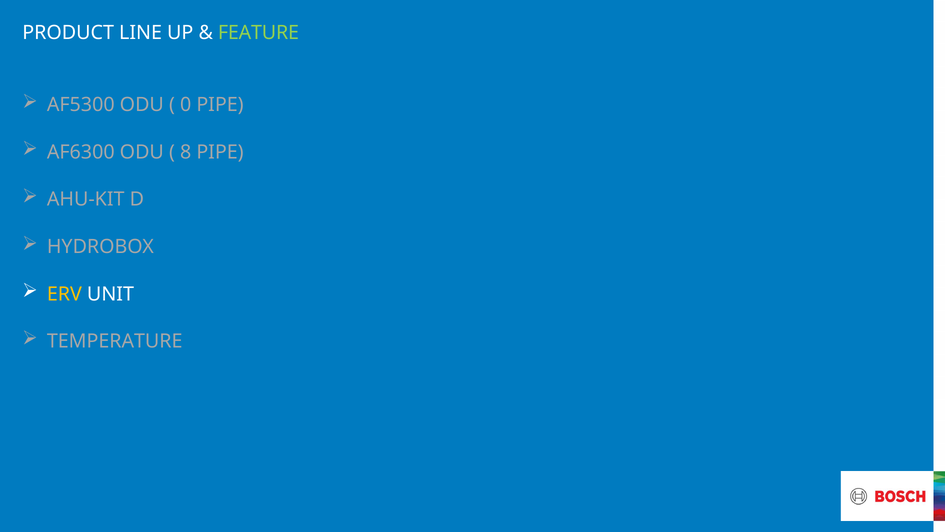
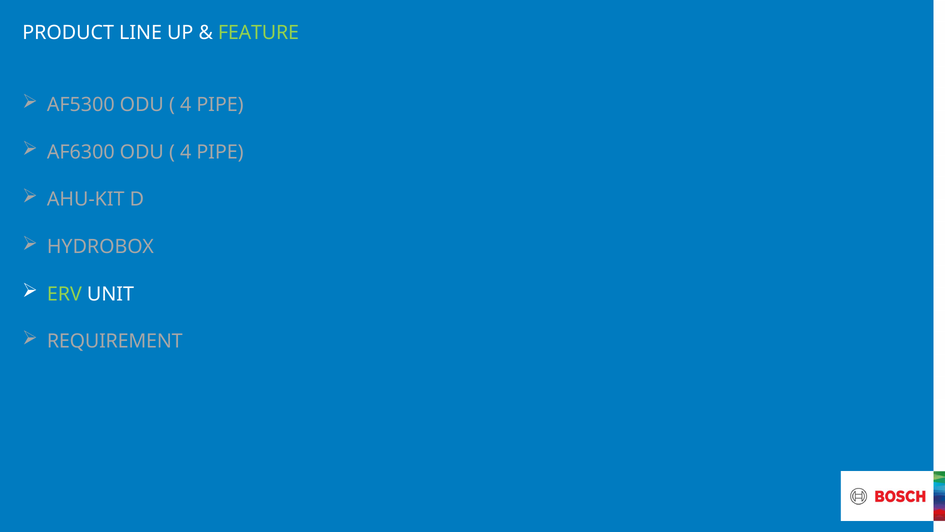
0 at (186, 105): 0 -> 4
8 at (186, 152): 8 -> 4
ERV colour: yellow -> light green
TEMPERATURE: TEMPERATURE -> REQUIREMENT
